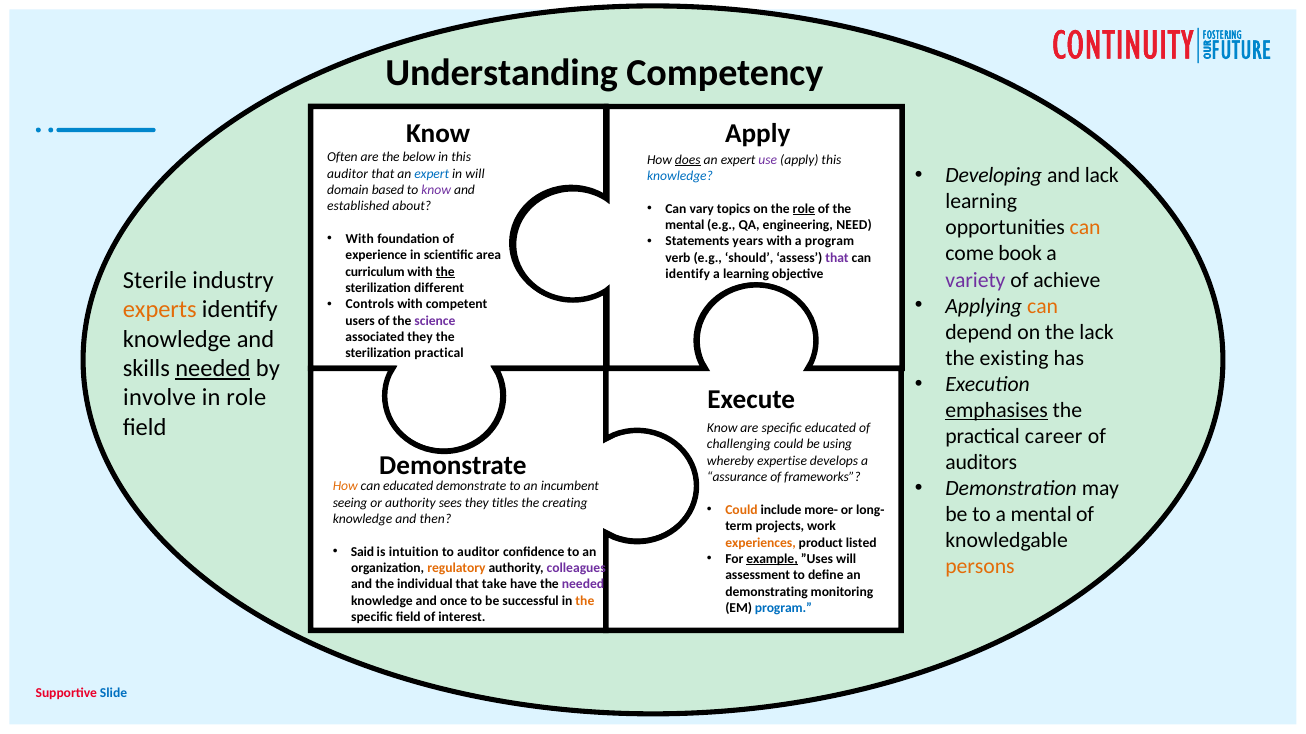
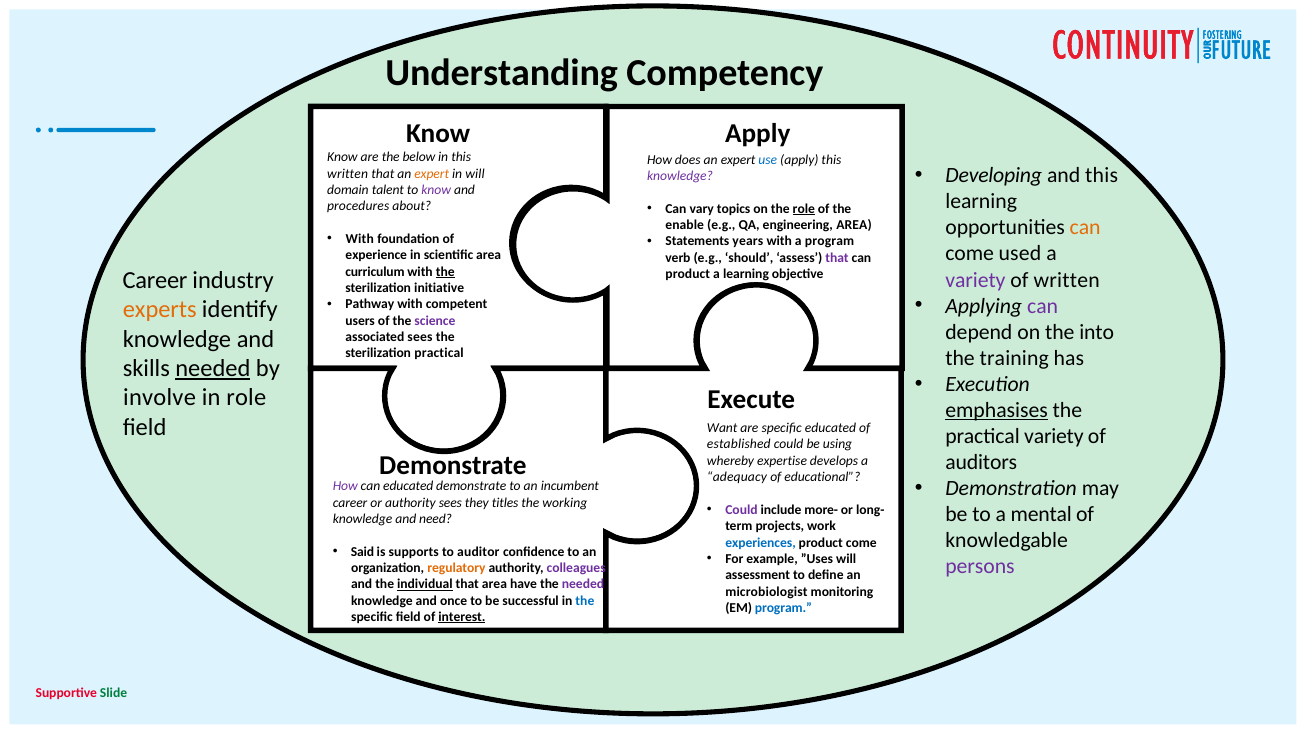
Often at (342, 158): Often -> Know
does underline: present -> none
use colour: purple -> blue
and lack: lack -> this
auditor at (348, 174): auditor -> written
expert at (432, 174) colour: blue -> orange
knowledge at (680, 176) colour: blue -> purple
based: based -> talent
established: established -> procedures
mental at (685, 225): mental -> enable
engineering NEED: NEED -> AREA
book: book -> used
identify at (688, 274): identify -> product
Sterile at (155, 280): Sterile -> Career
of achieve: achieve -> written
different: different -> initiative
can at (1043, 306) colour: orange -> purple
Controls: Controls -> Pathway
the lack: lack -> into
associated they: they -> sees
existing: existing -> training
Know at (722, 429): Know -> Want
practical career: career -> variety
challenging: challenging -> established
assurance: assurance -> adequacy
frameworks: frameworks -> educational
How at (345, 487) colour: orange -> purple
seeing at (350, 503): seeing -> career
creating: creating -> working
Could at (741, 510) colour: orange -> purple
then: then -> need
experiences colour: orange -> blue
product listed: listed -> come
intuition: intuition -> supports
example underline: present -> none
persons colour: orange -> purple
individual underline: none -> present
that take: take -> area
demonstrating: demonstrating -> microbiologist
the at (585, 601) colour: orange -> blue
interest underline: none -> present
Slide colour: blue -> green
